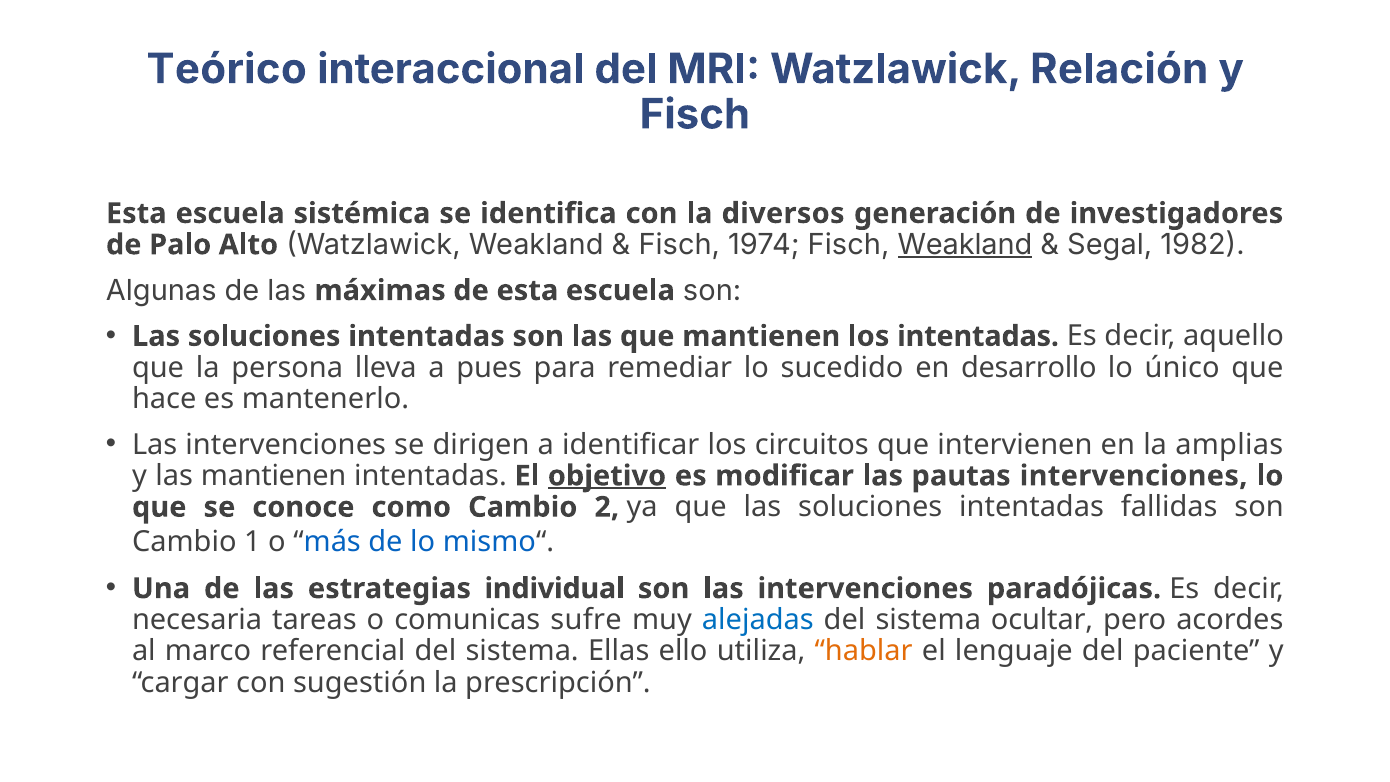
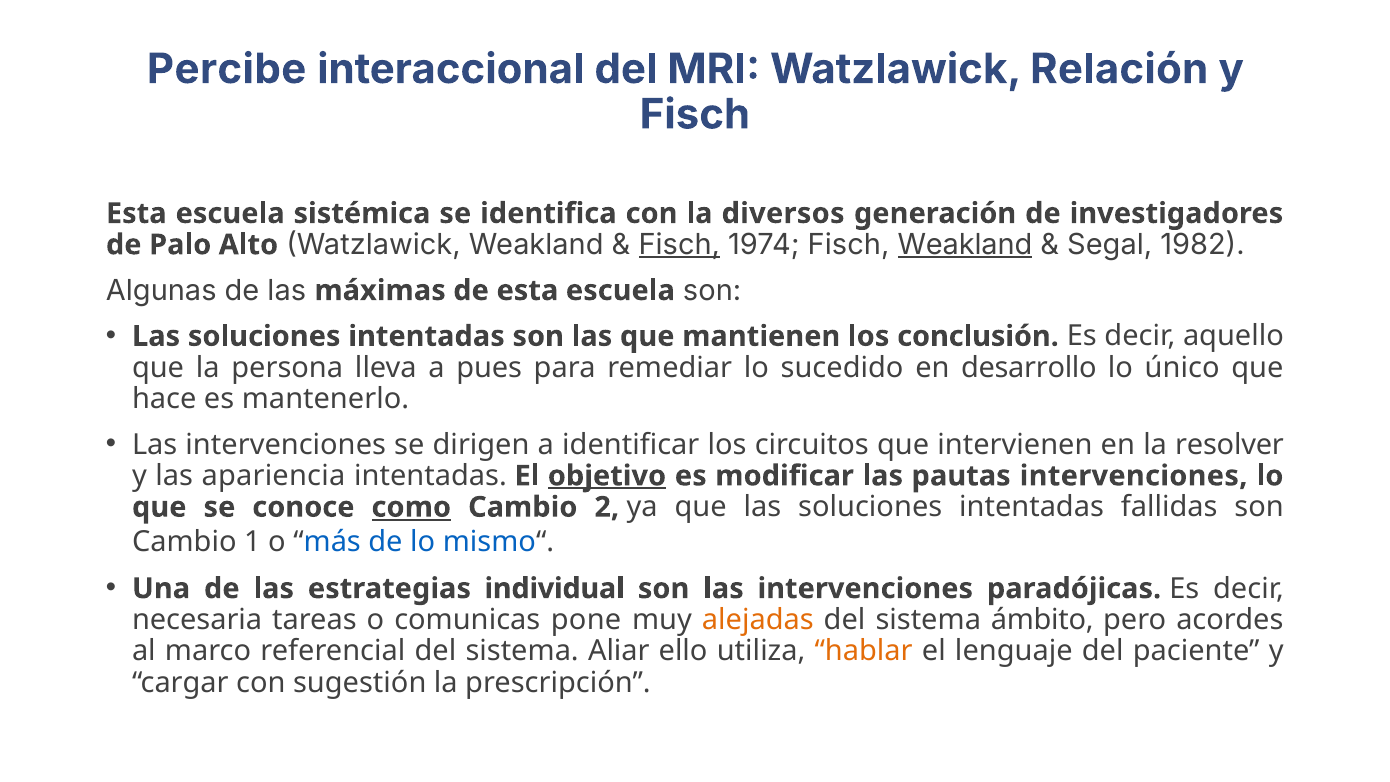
Teórico: Teórico -> Percibe
Fisch at (679, 245) underline: none -> present
los intentadas: intentadas -> conclusión
amplias: amplias -> resolver
las mantienen: mantienen -> apariencia
como underline: none -> present
sufre: sufre -> pone
alejadas colour: blue -> orange
ocultar: ocultar -> ámbito
Ellas: Ellas -> Aliar
